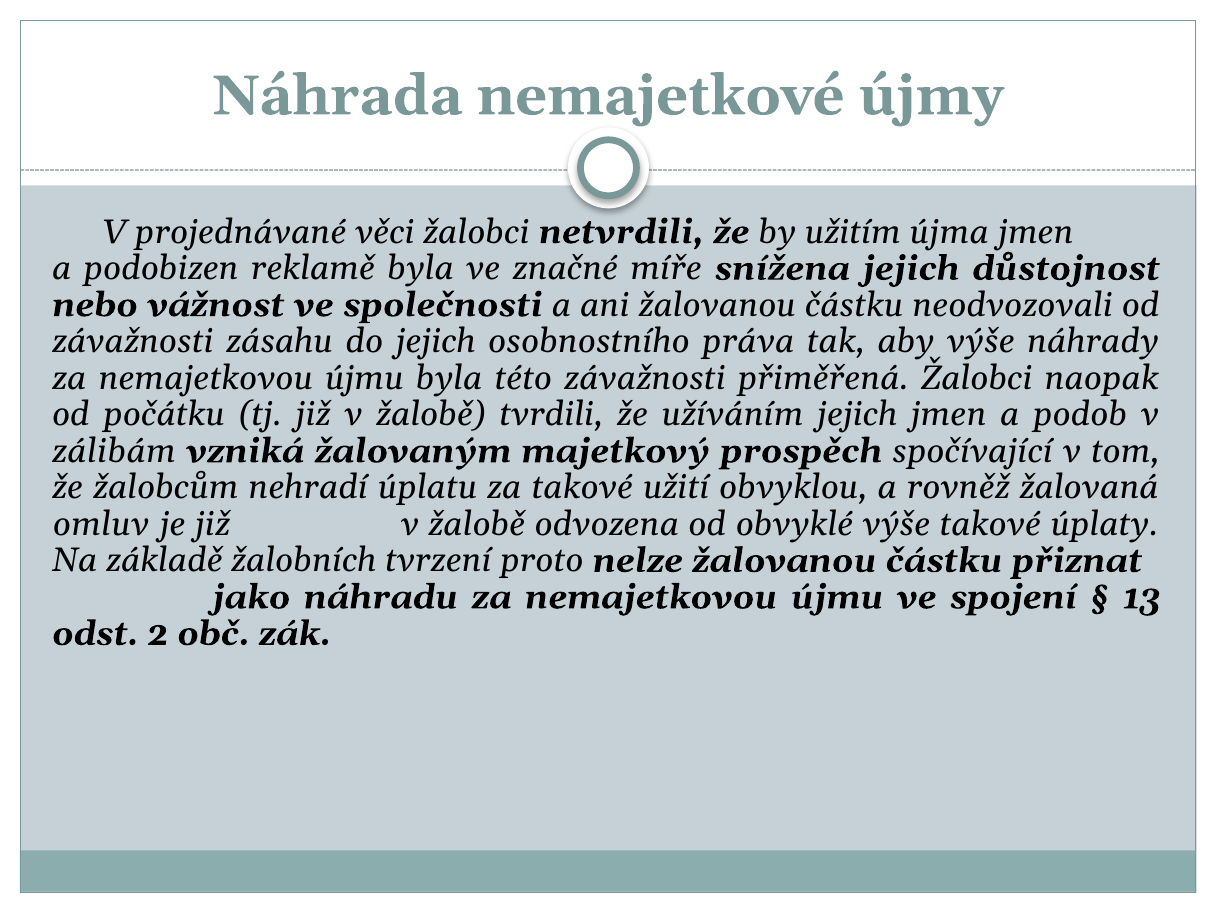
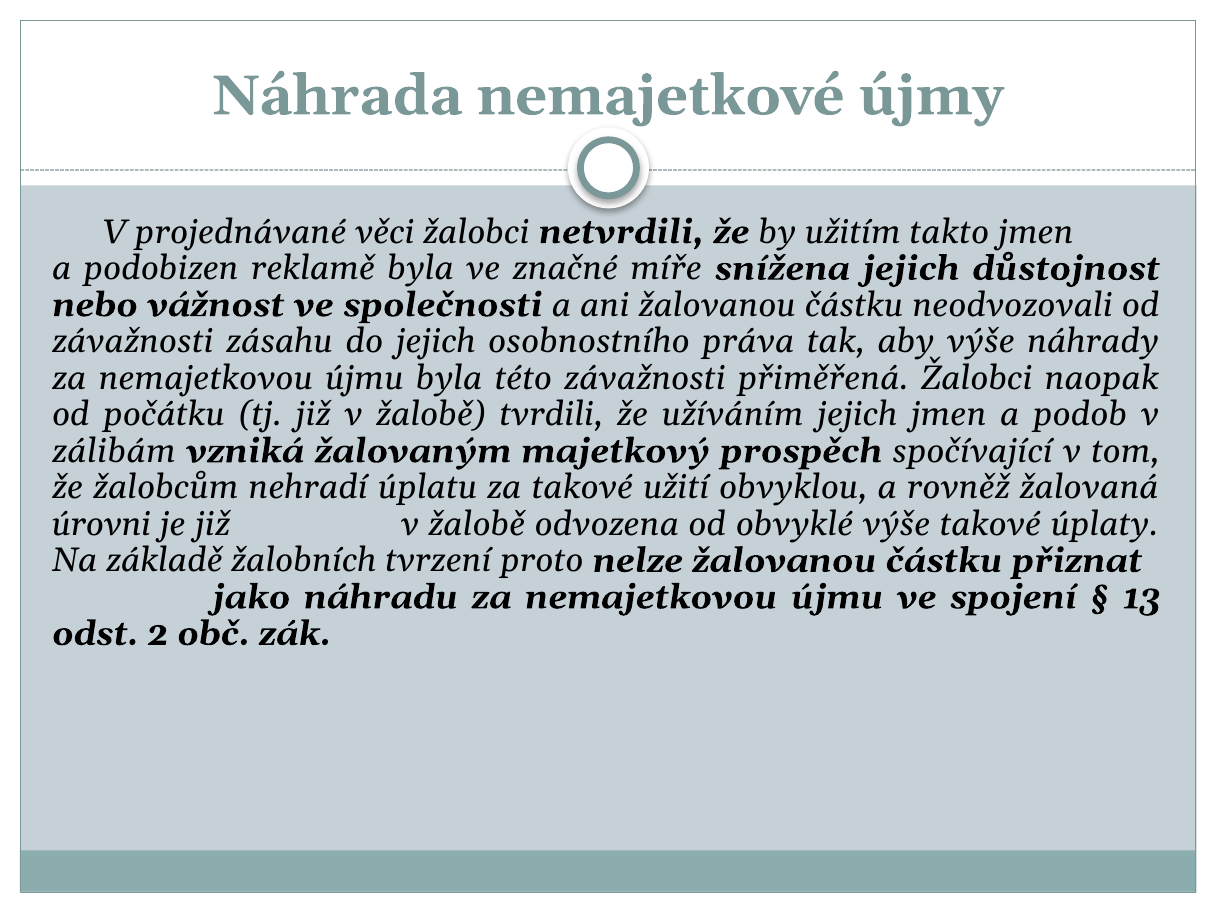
újma: újma -> takto
omluv: omluv -> úrovni
